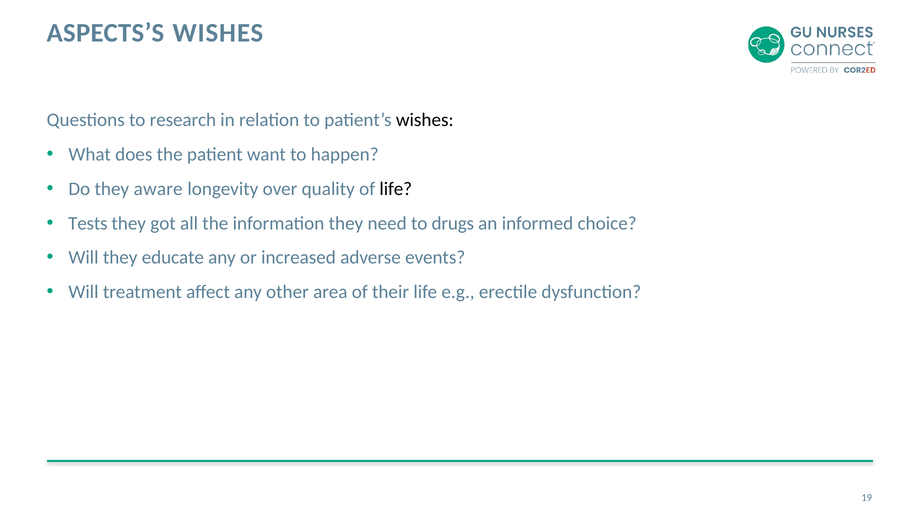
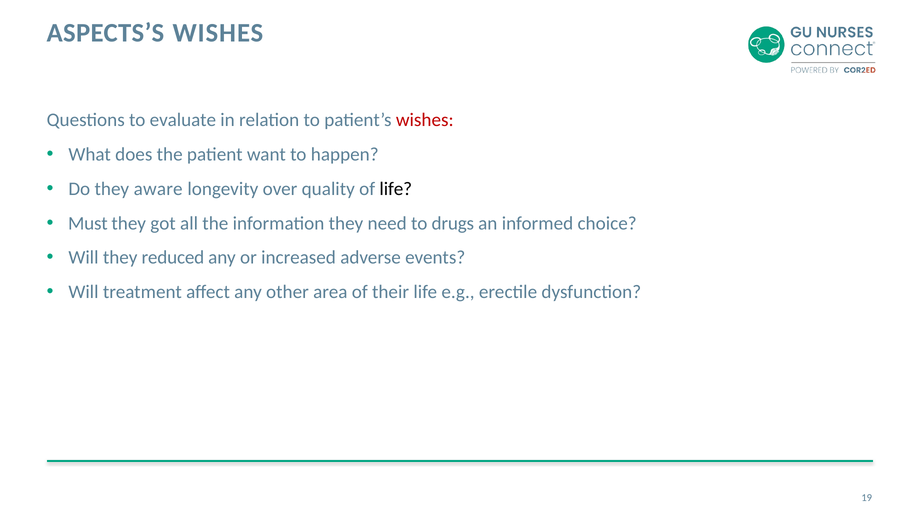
research: research -> evaluate
wishes at (425, 120) colour: black -> red
Tests: Tests -> Must
educate: educate -> reduced
